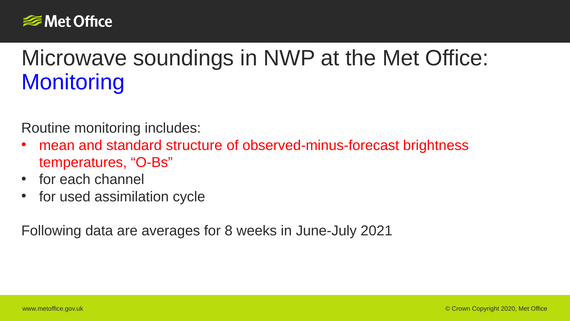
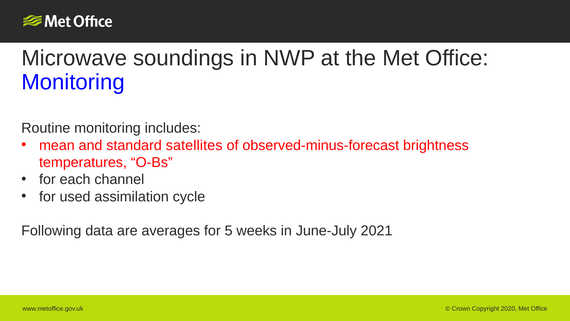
structure: structure -> satellites
8: 8 -> 5
